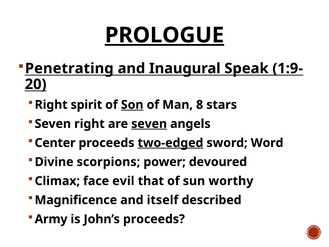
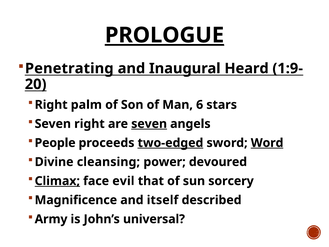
Speak: Speak -> Heard
spirit: spirit -> palm
Son underline: present -> none
8: 8 -> 6
Center: Center -> People
Word underline: none -> present
scorpions: scorpions -> cleansing
Climax underline: none -> present
worthy: worthy -> sorcery
John’s proceeds: proceeds -> universal
